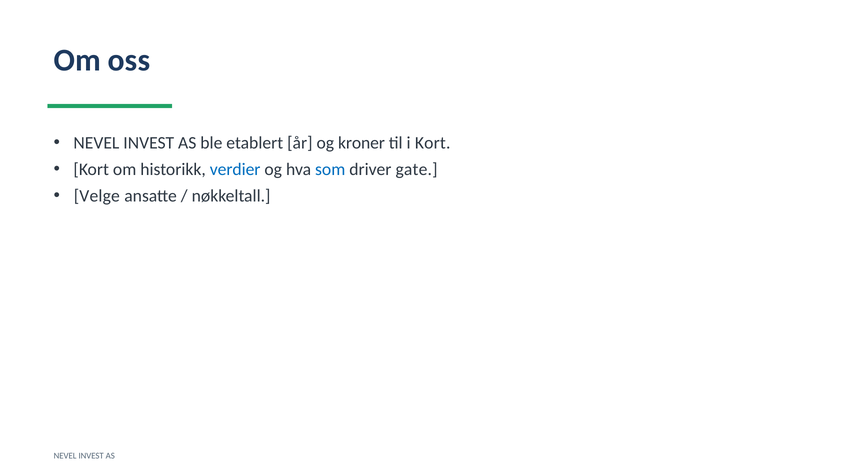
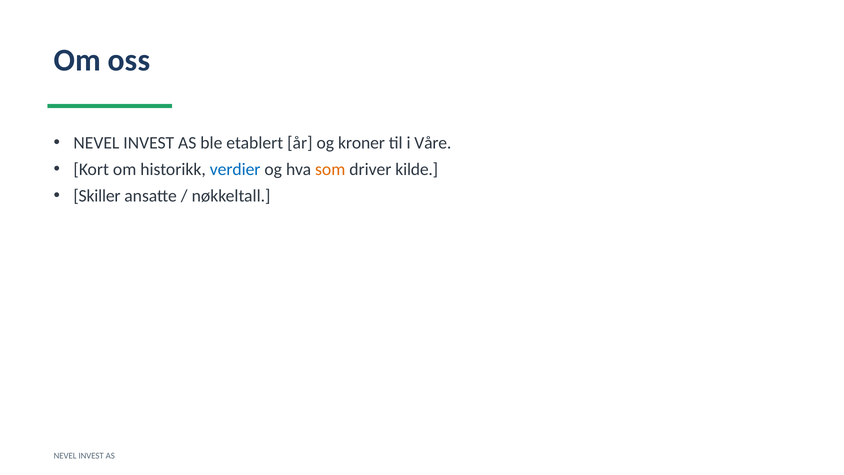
i Kort: Kort -> Våre
som colour: blue -> orange
gate: gate -> kilde
Velge: Velge -> Skiller
